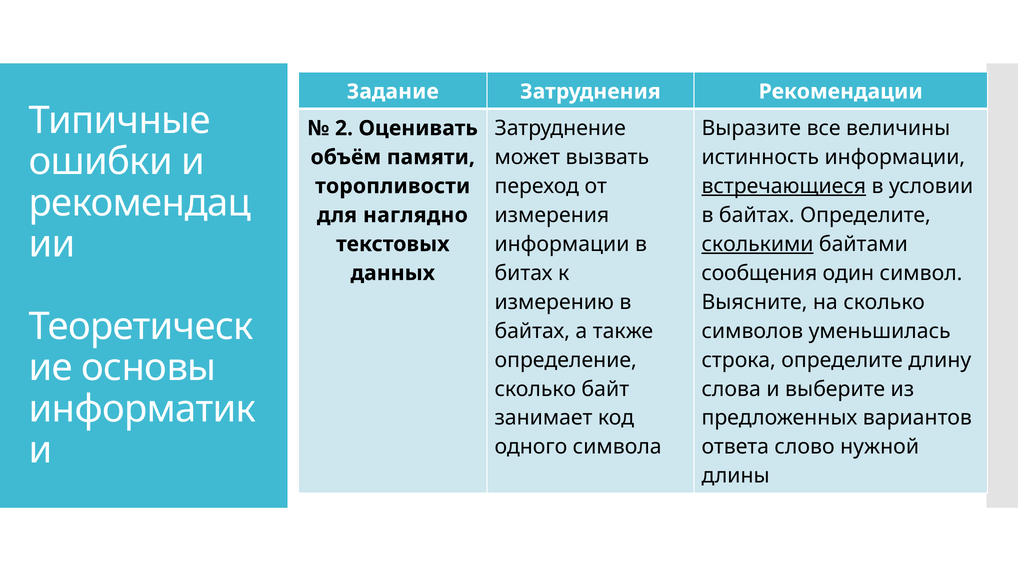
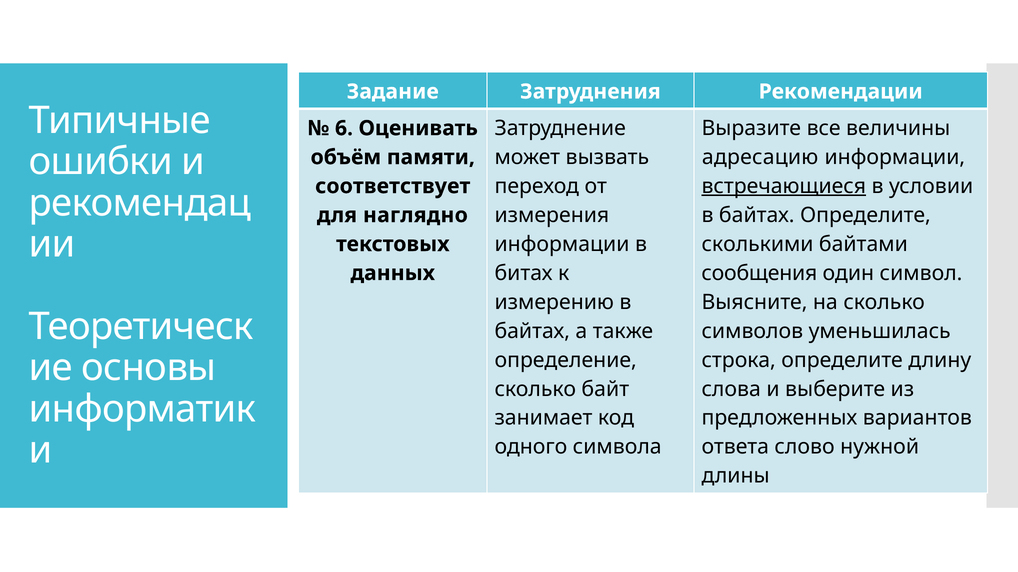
2: 2 -> 6
истинность: истинность -> адресацию
торопливости: торопливости -> соответствует
сколькими underline: present -> none
